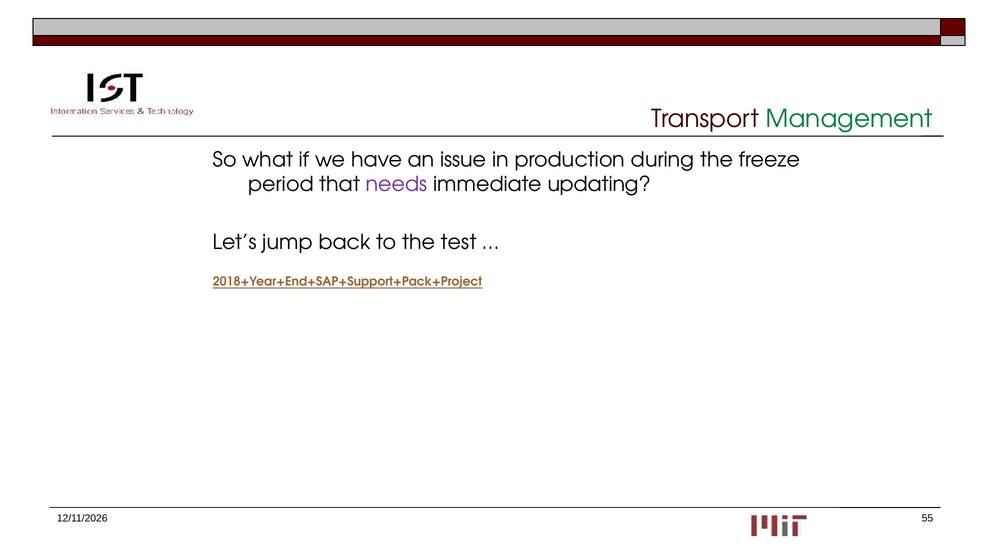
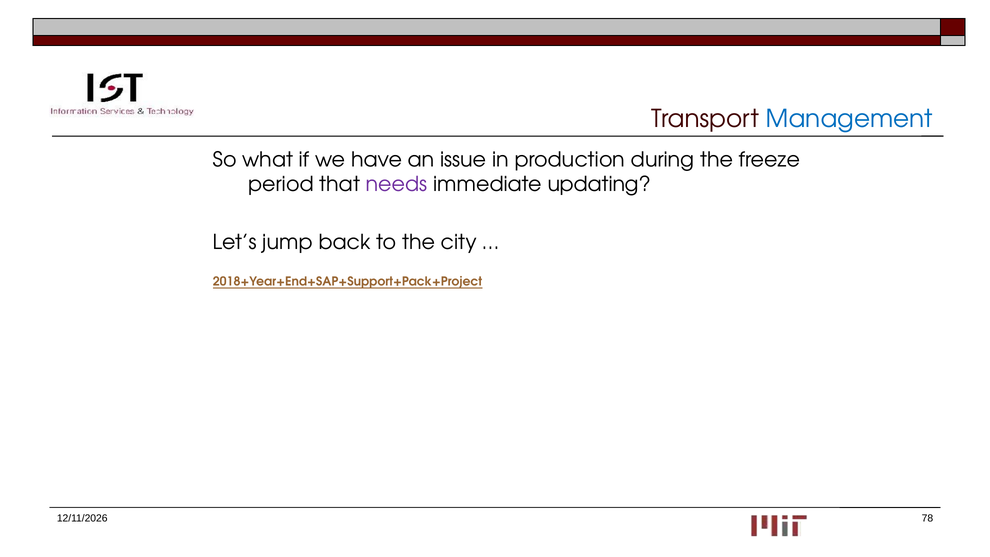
Management colour: green -> blue
test: test -> city
55: 55 -> 78
